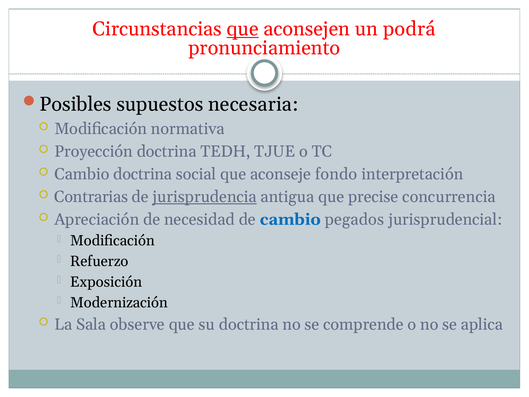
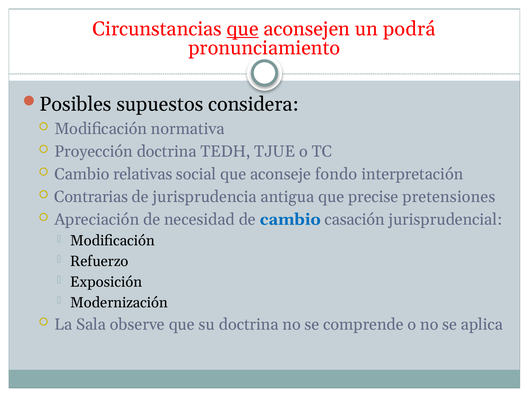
necesaria: necesaria -> considera
Cambio doctrina: doctrina -> relativas
jurisprudencia underline: present -> none
concurrencia: concurrencia -> pretensiones
pegados: pegados -> casación
